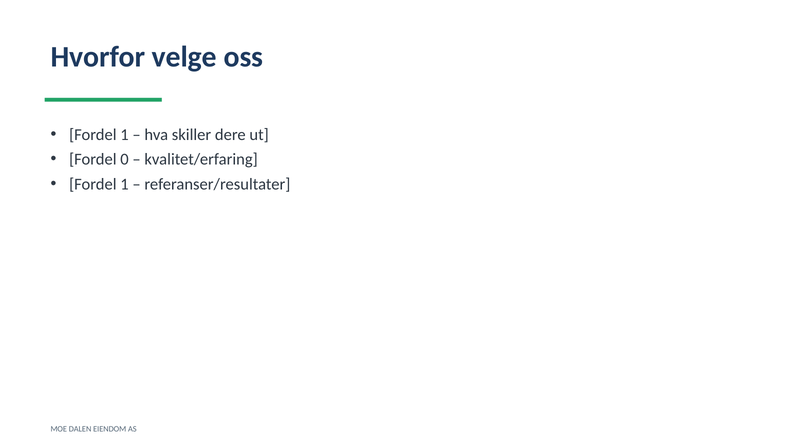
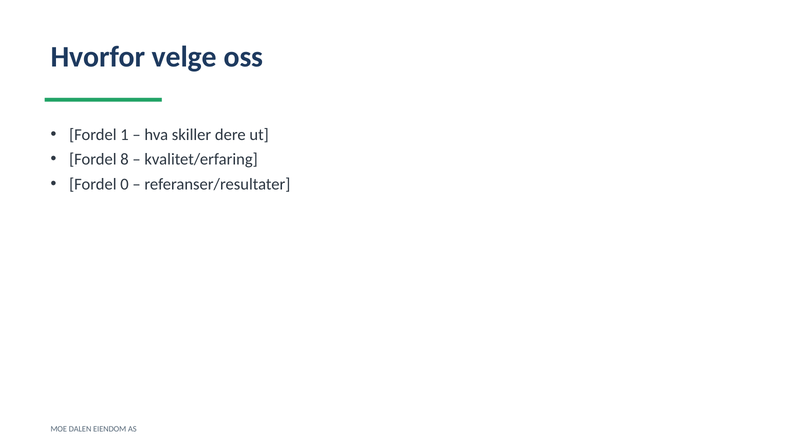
0: 0 -> 8
1 at (125, 184): 1 -> 0
